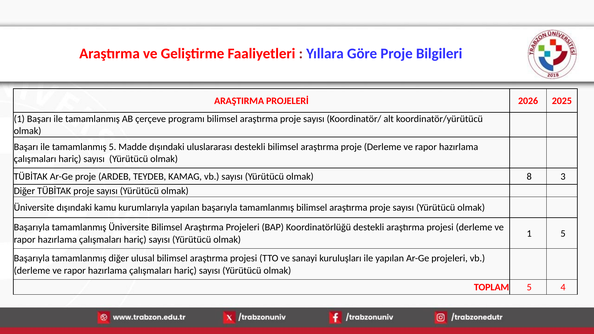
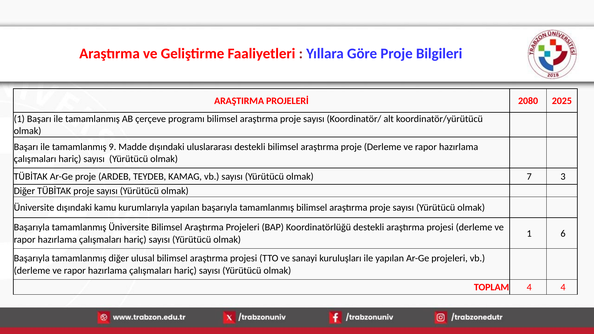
2026: 2026 -> 2080
tamamlanmış 5: 5 -> 9
8: 8 -> 7
1 5: 5 -> 6
TOPLAM 5: 5 -> 4
